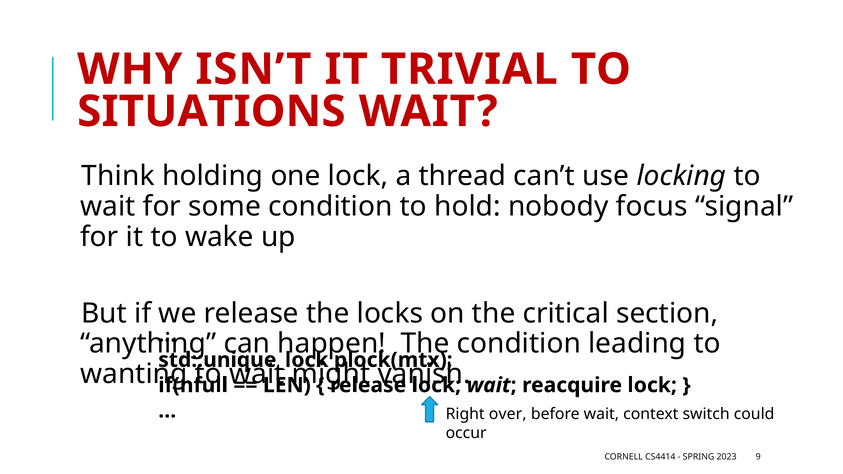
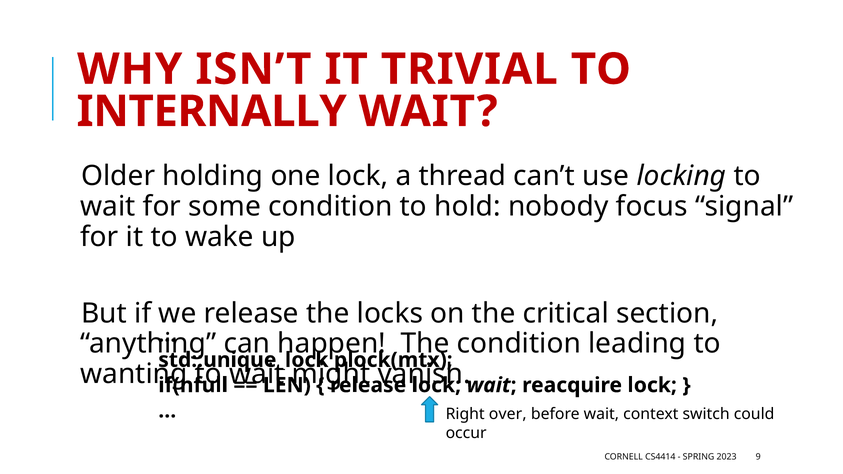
SITUATIONS: SITUATIONS -> INTERNALLY
Think: Think -> Older
